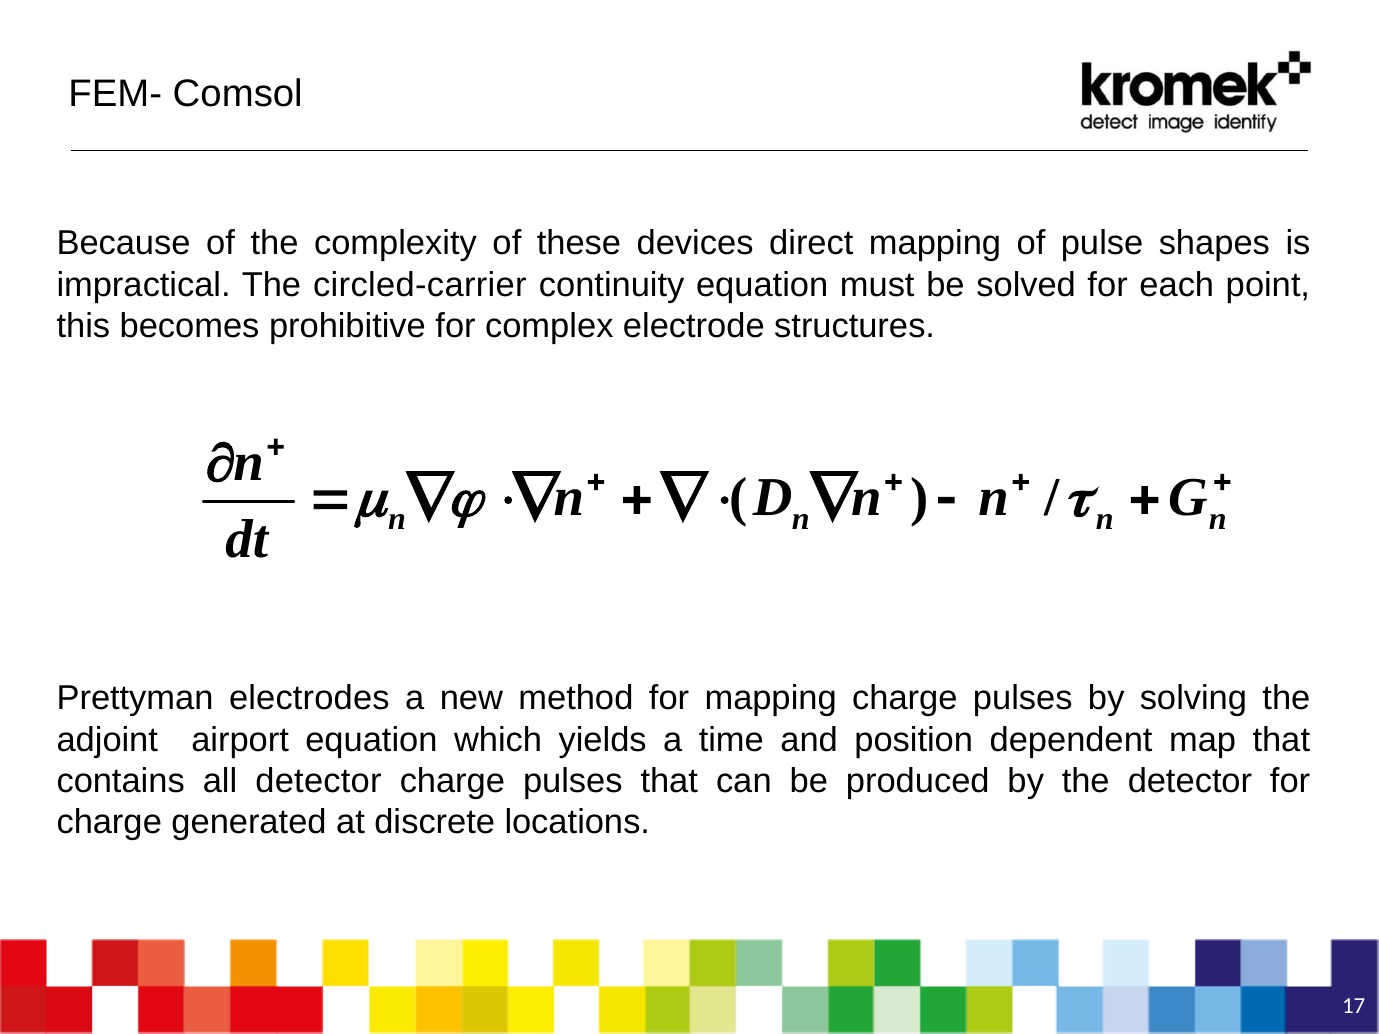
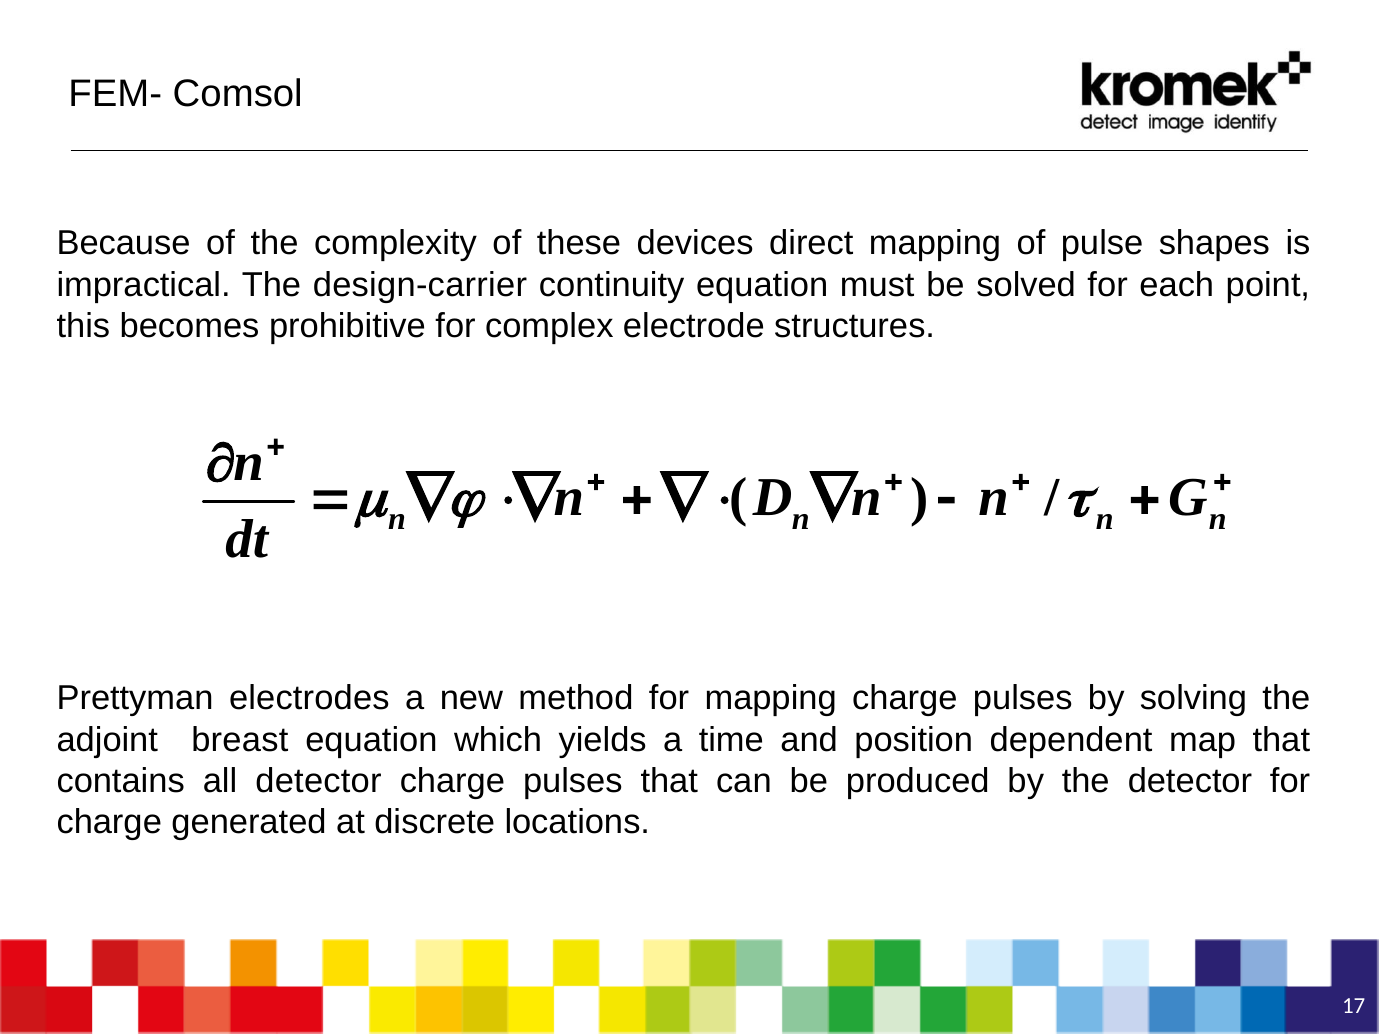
circled-carrier: circled-carrier -> design-carrier
airport: airport -> breast
